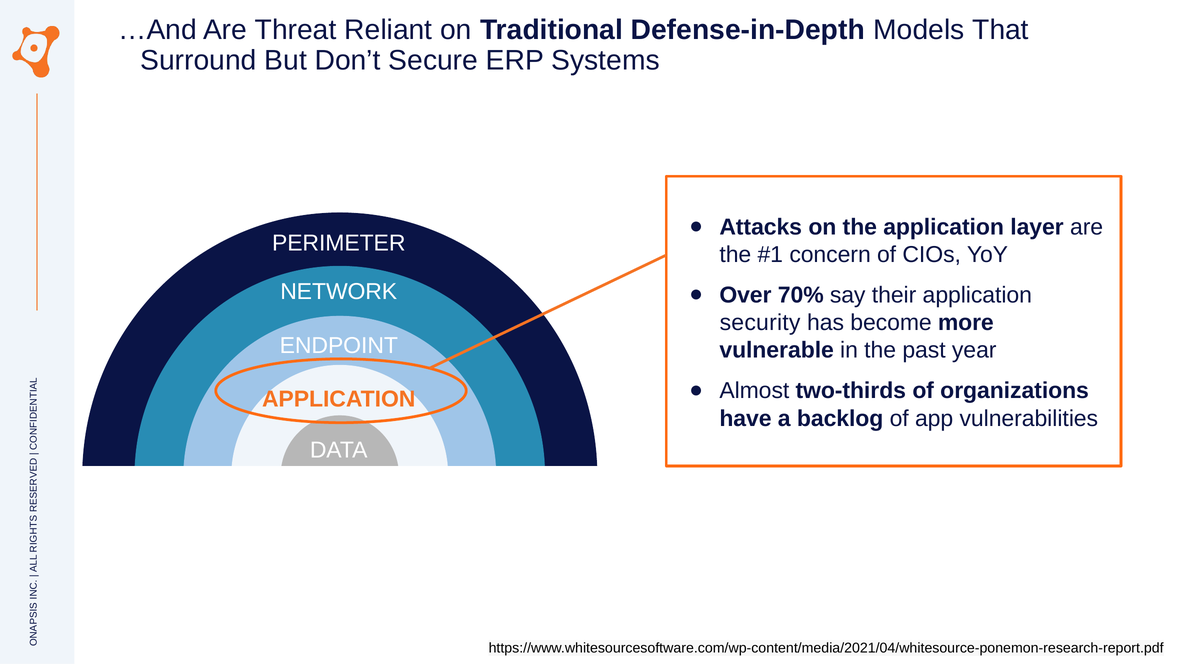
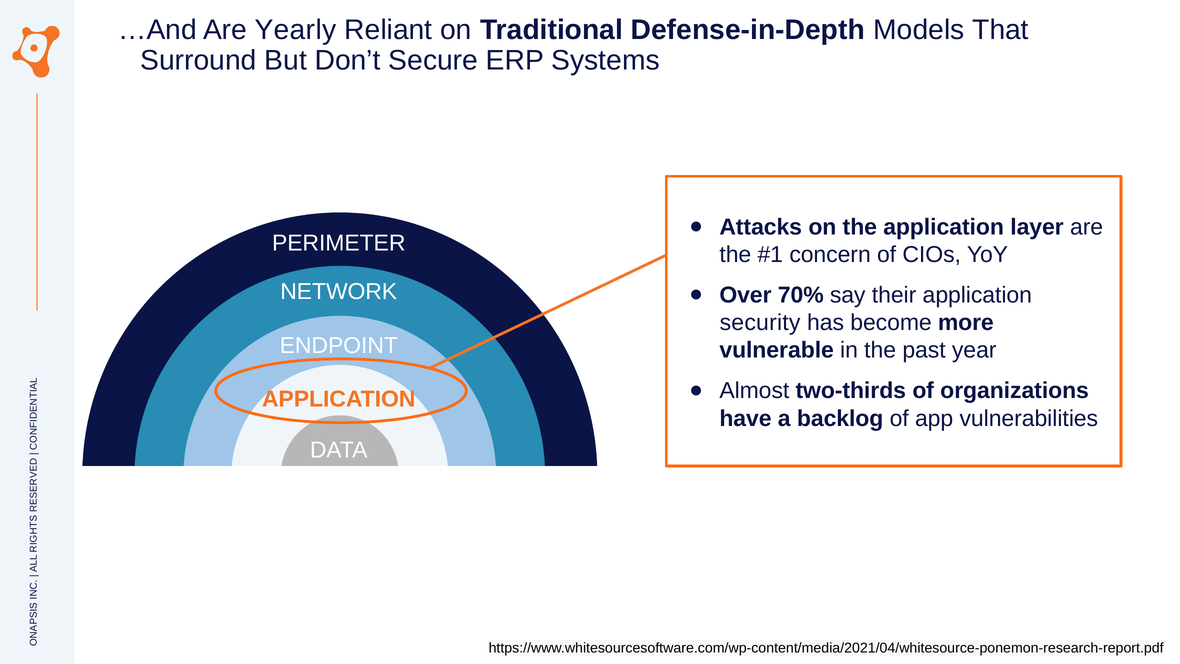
Threat: Threat -> Yearly
